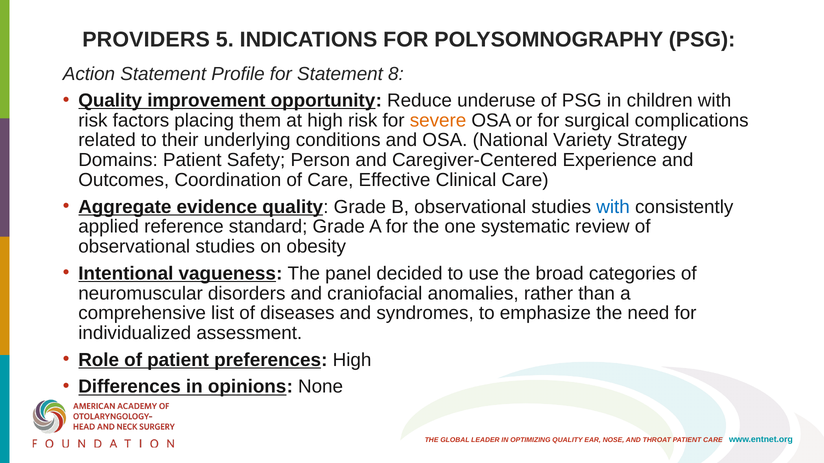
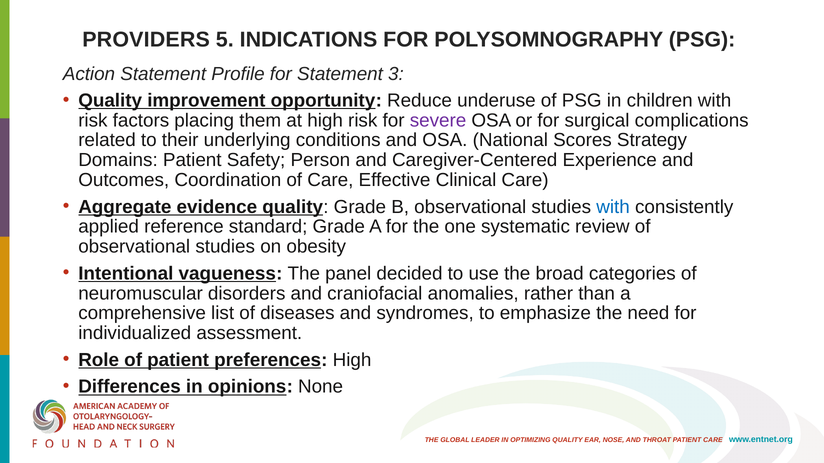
8: 8 -> 3
severe colour: orange -> purple
Variety: Variety -> Scores
